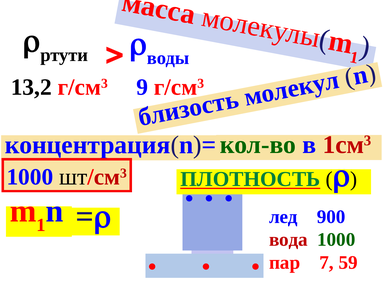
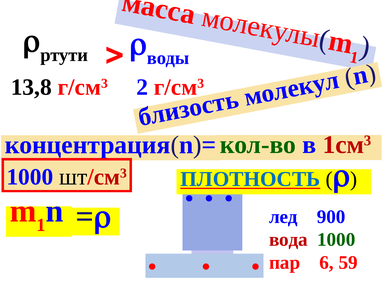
13,2: 13,2 -> 13,8
9: 9 -> 2
ПЛОТНОСТЬ colour: green -> blue
7: 7 -> 6
